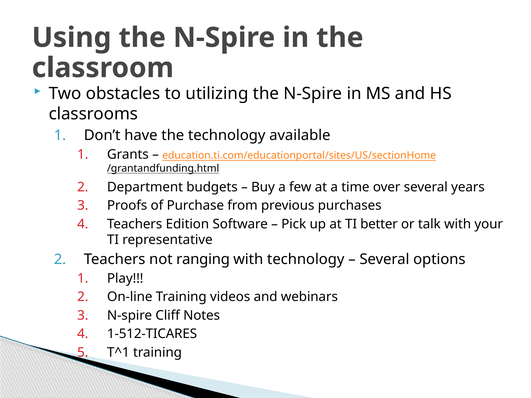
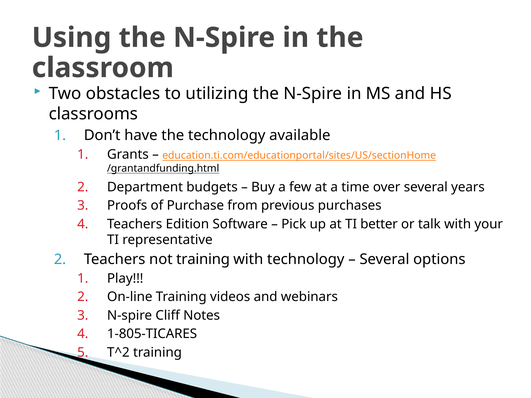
not ranging: ranging -> training
1-512-TICARES: 1-512-TICARES -> 1-805-TICARES
T^1: T^1 -> T^2
